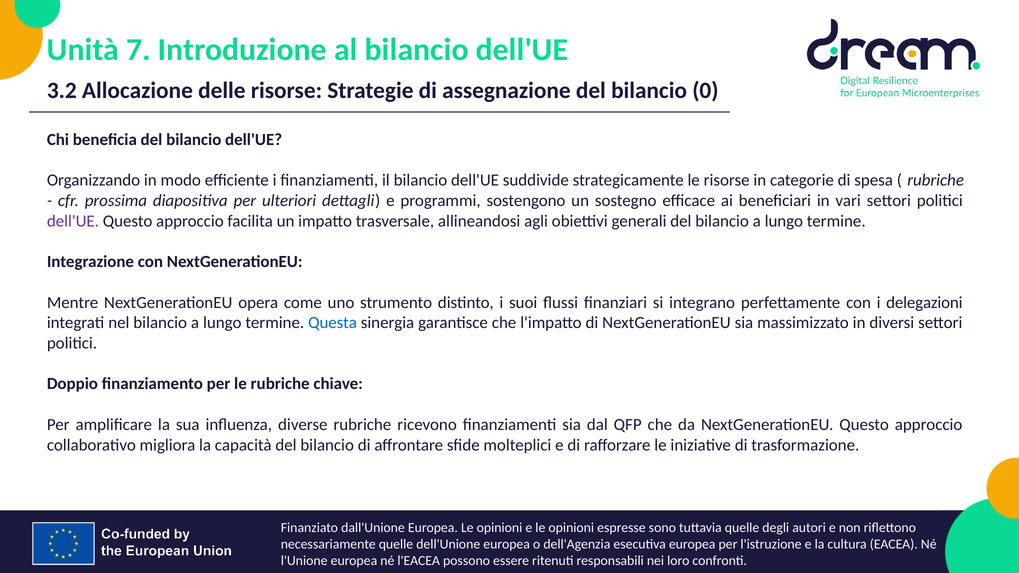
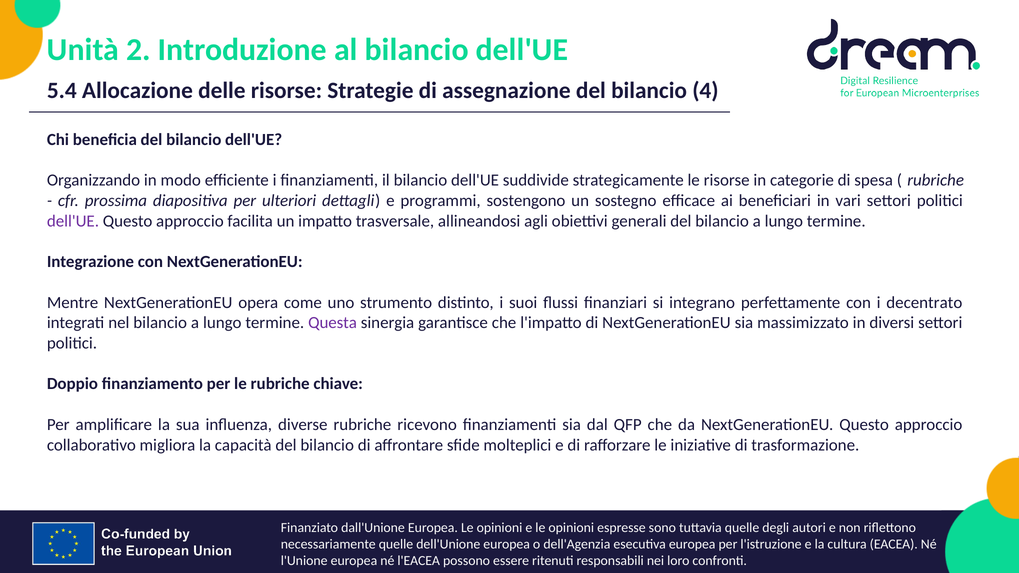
7: 7 -> 2
3.2: 3.2 -> 5.4
0: 0 -> 4
delegazioni: delegazioni -> decentrato
Questa colour: blue -> purple
